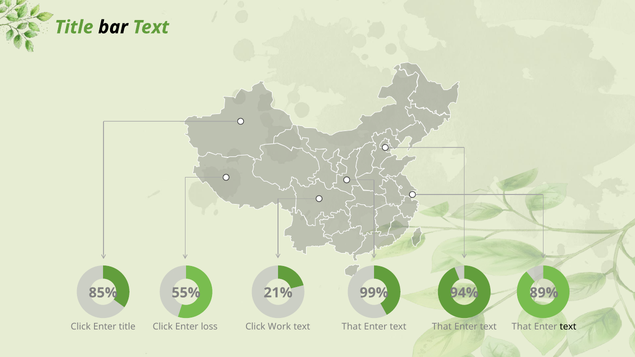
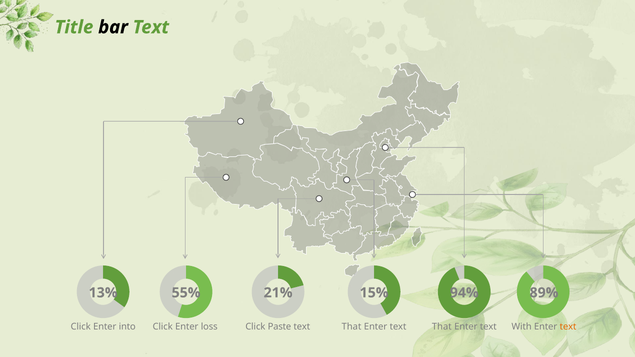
85%: 85% -> 13%
99%: 99% -> 15%
Enter title: title -> into
Work: Work -> Paste
That at (522, 327): That -> With
text at (568, 327) colour: black -> orange
